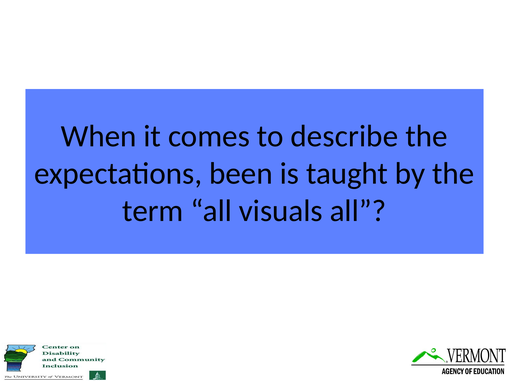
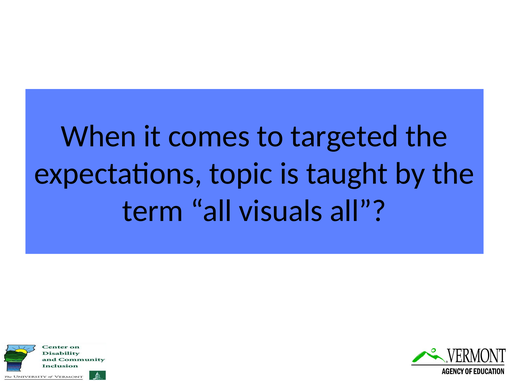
describe: describe -> targeted
been: been -> topic
